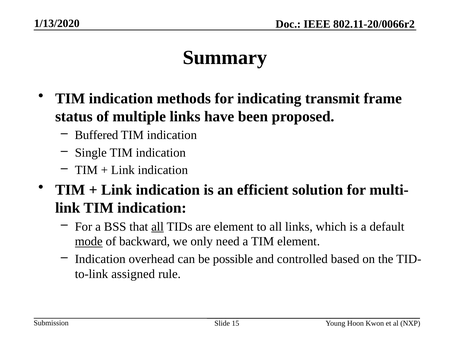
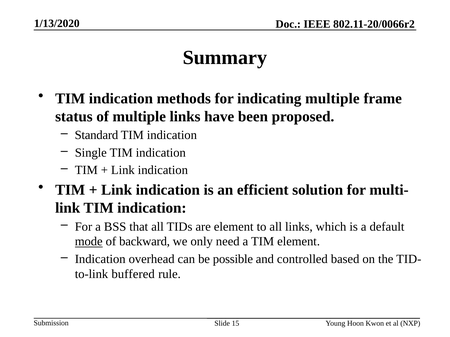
indicating transmit: transmit -> multiple
Buffered: Buffered -> Standard
all at (158, 227) underline: present -> none
assigned: assigned -> buffered
